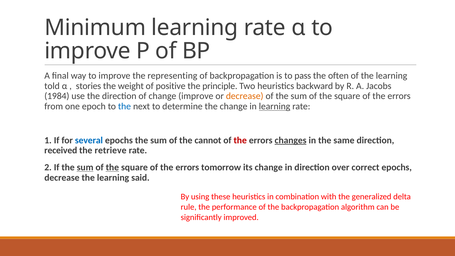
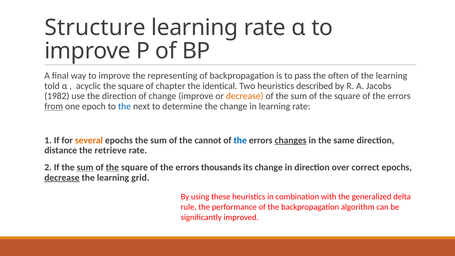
Minimum: Minimum -> Structure
stories: stories -> acyclic
weight at (131, 86): weight -> square
positive: positive -> chapter
principle: principle -> identical
backward: backward -> described
1984: 1984 -> 1982
from underline: none -> present
learning at (275, 106) underline: present -> none
several colour: blue -> orange
the at (240, 140) colour: red -> blue
received: received -> distance
tomorrow: tomorrow -> thousands
decrease at (62, 178) underline: none -> present
said: said -> grid
